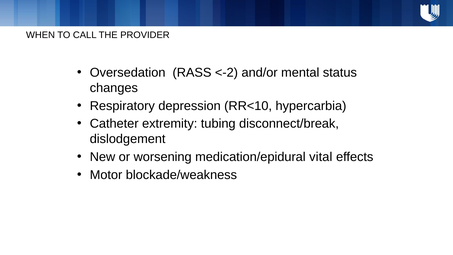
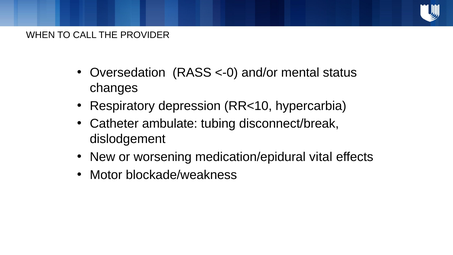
<-2: <-2 -> <-0
extremity: extremity -> ambulate
